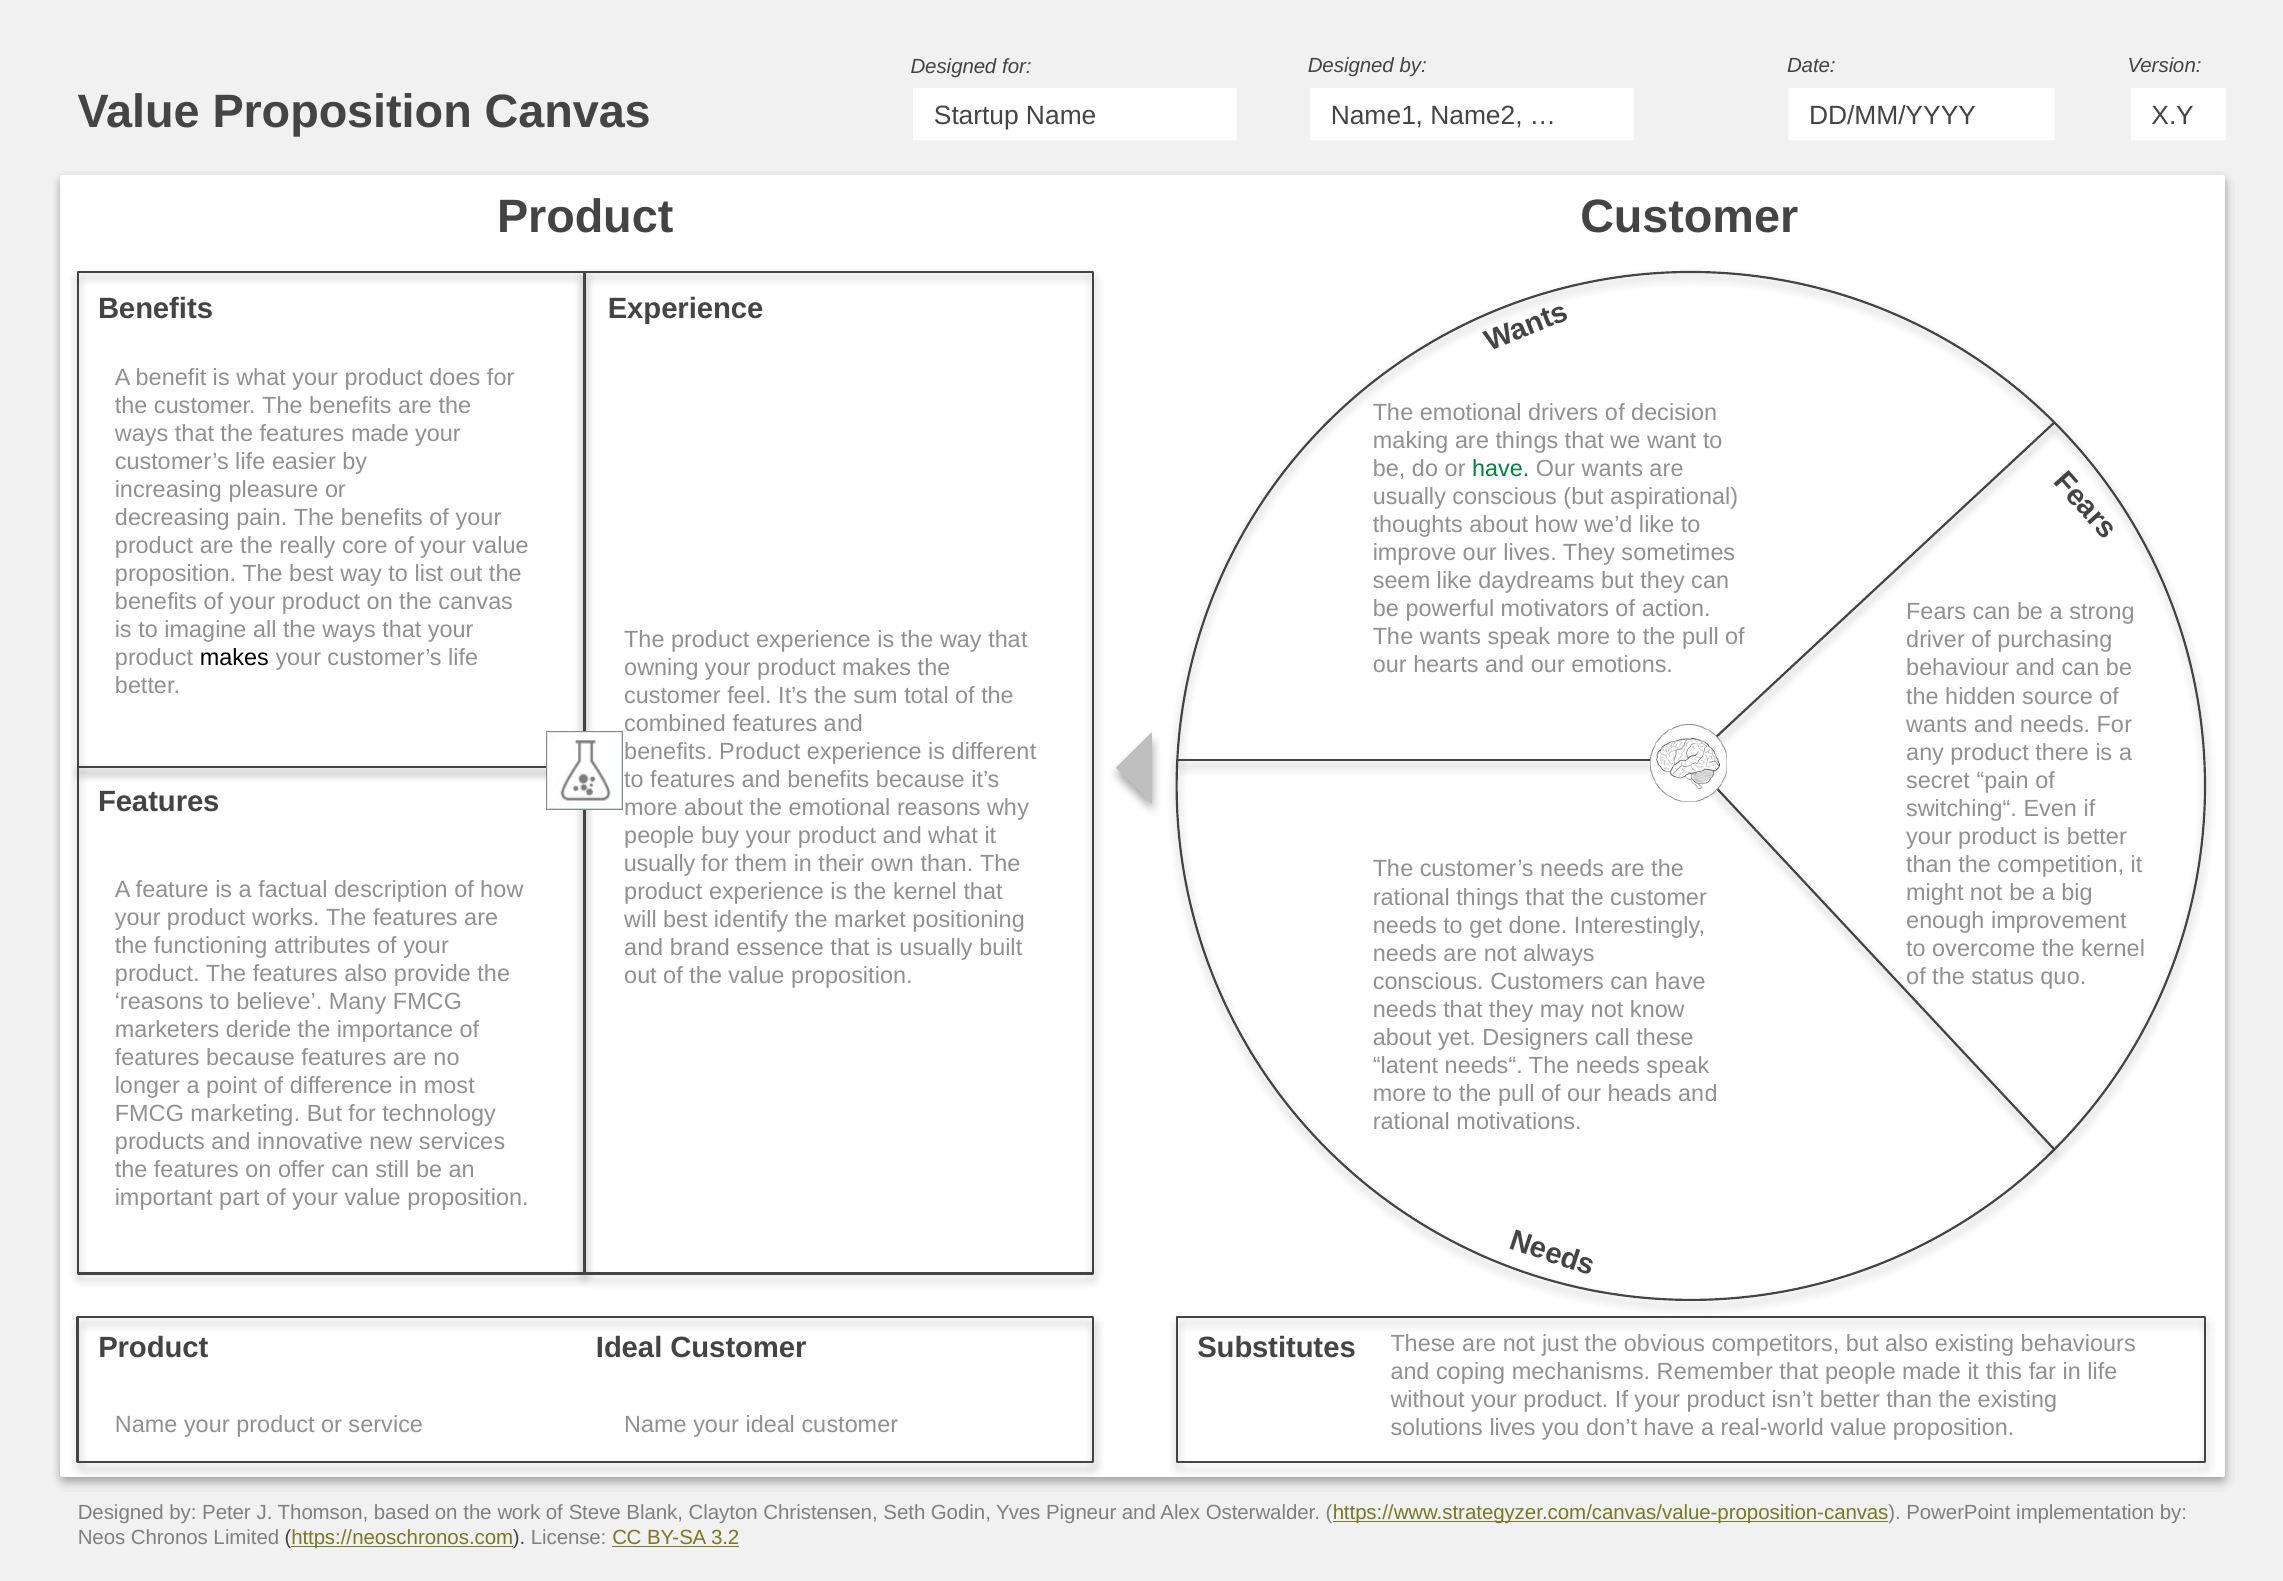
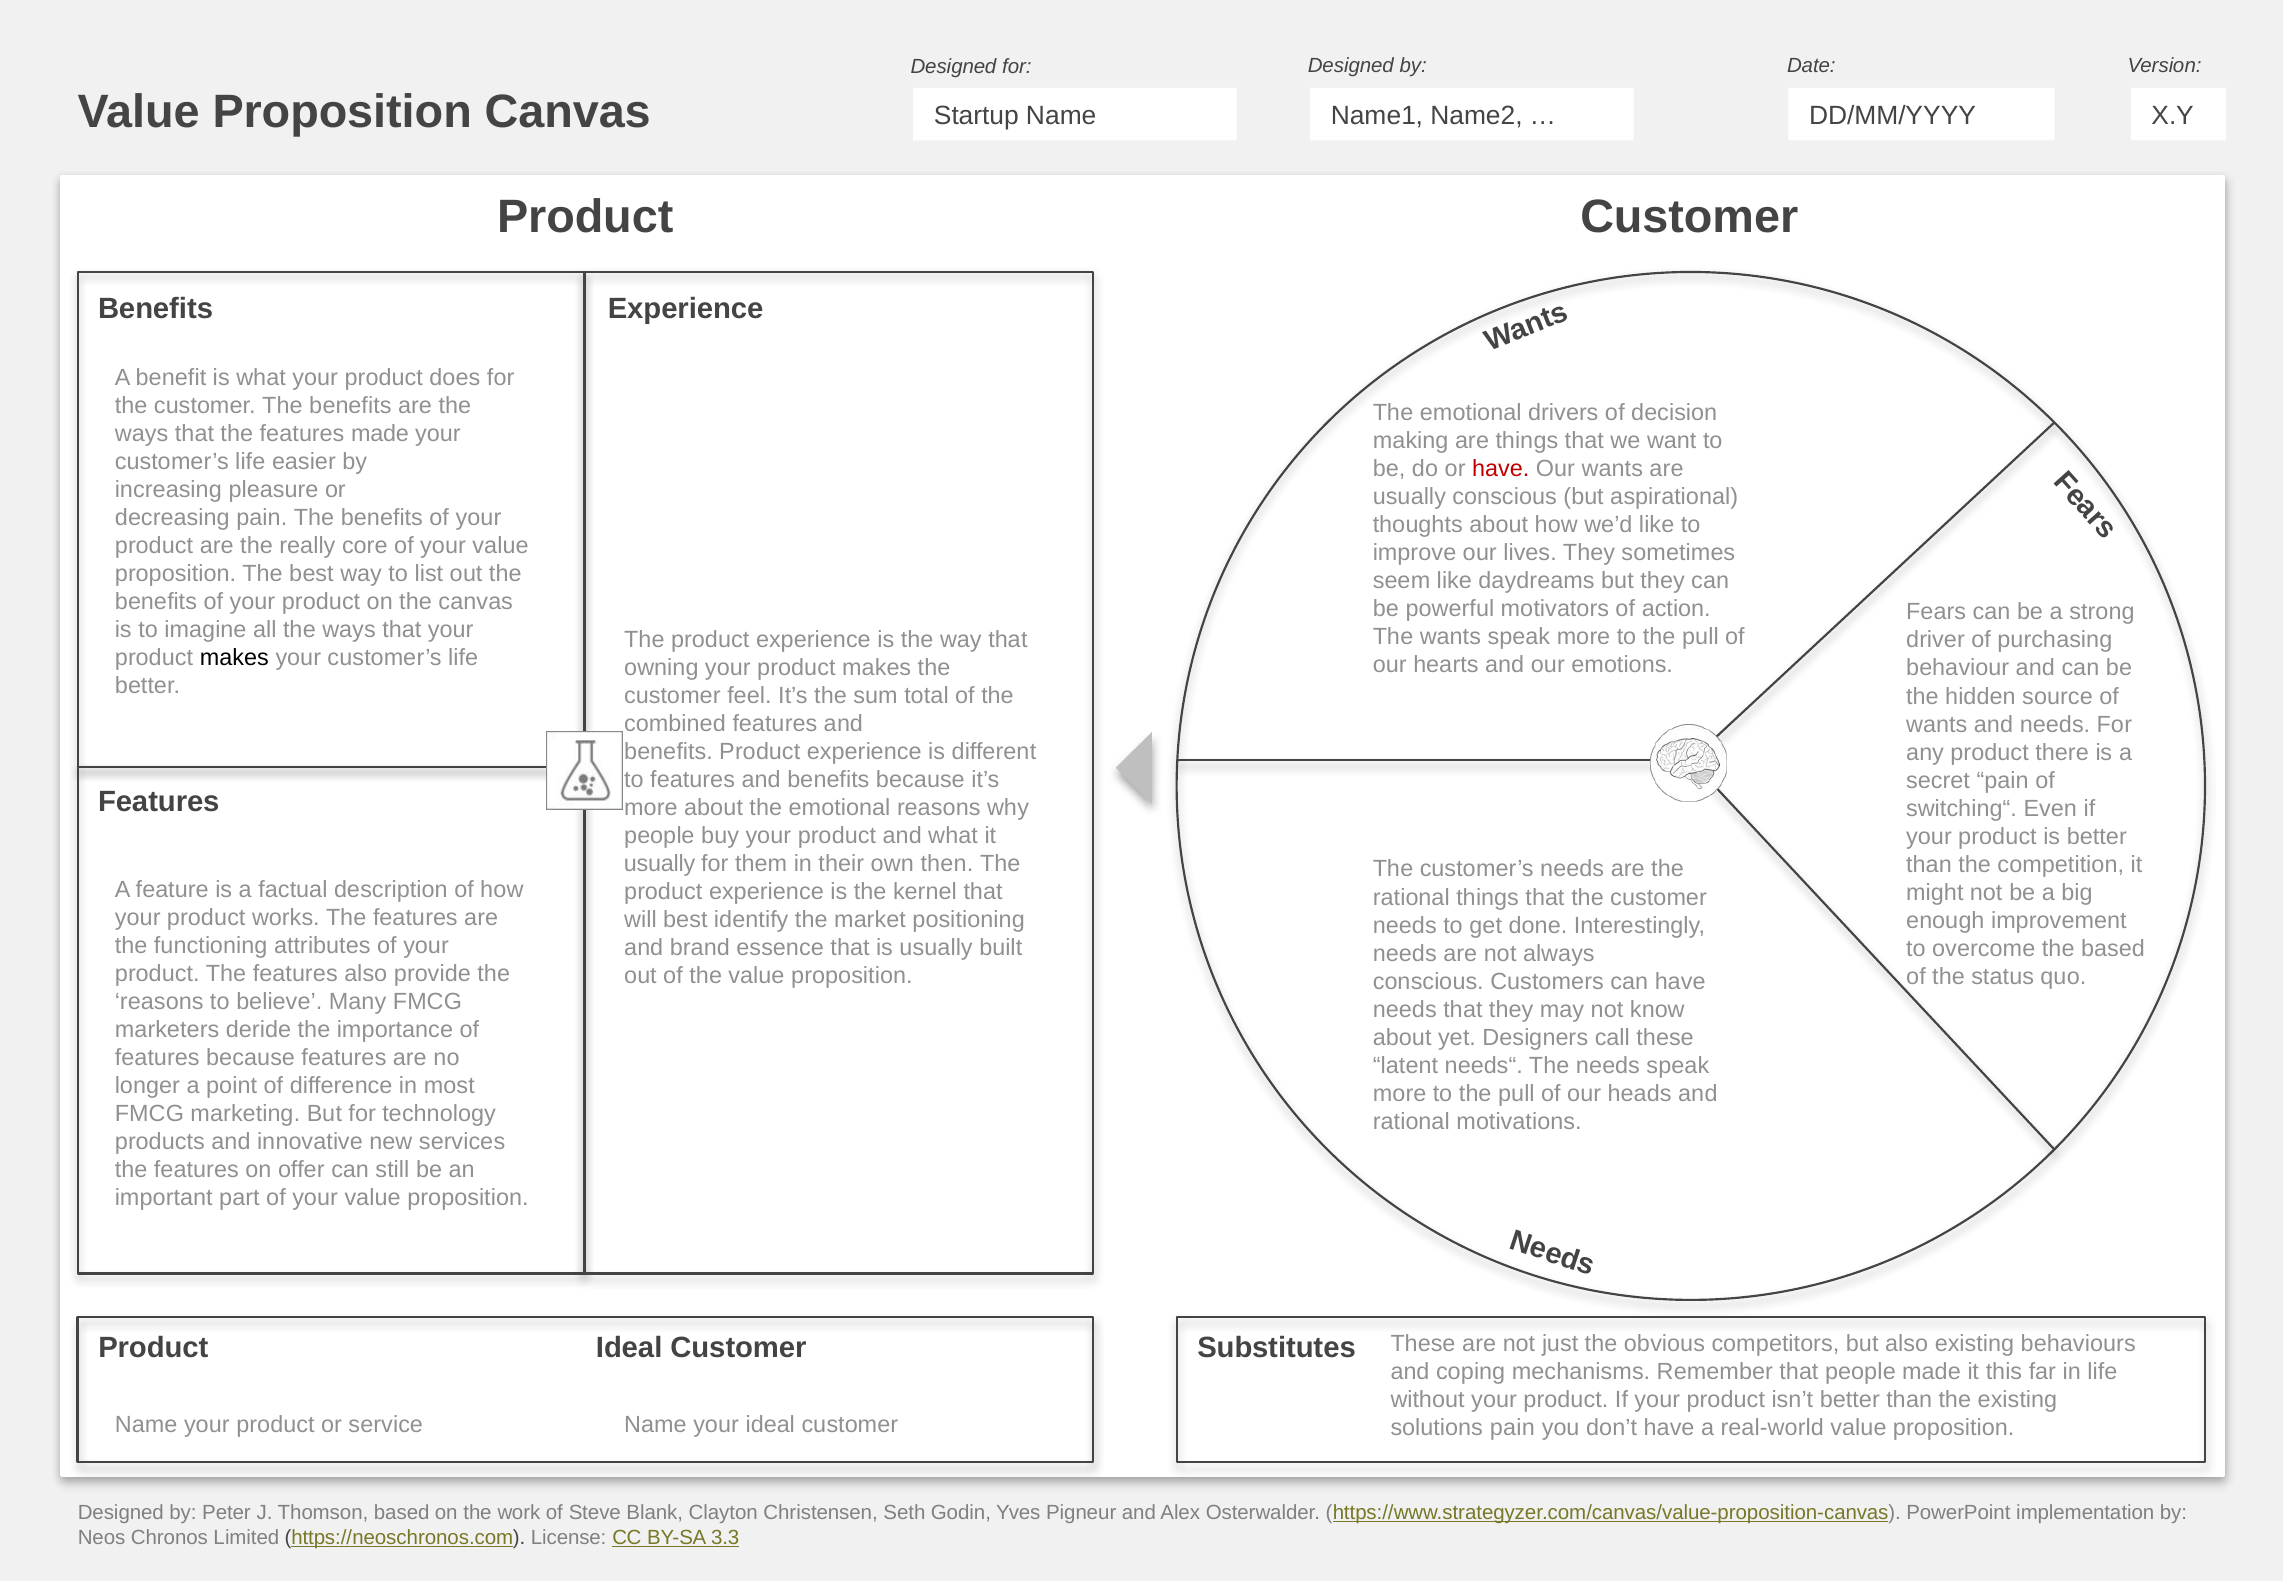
have at (1501, 469) colour: green -> red
own than: than -> then
overcome the kernel: kernel -> based
solutions lives: lives -> pain
3.2: 3.2 -> 3.3
